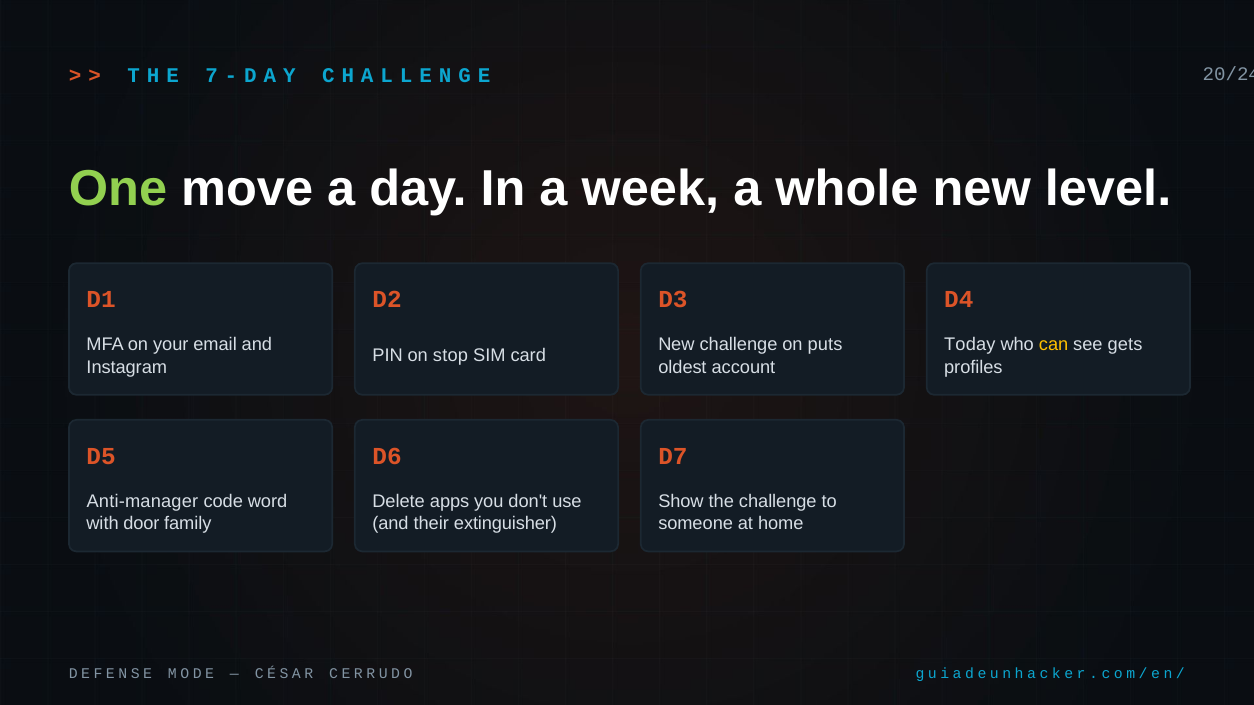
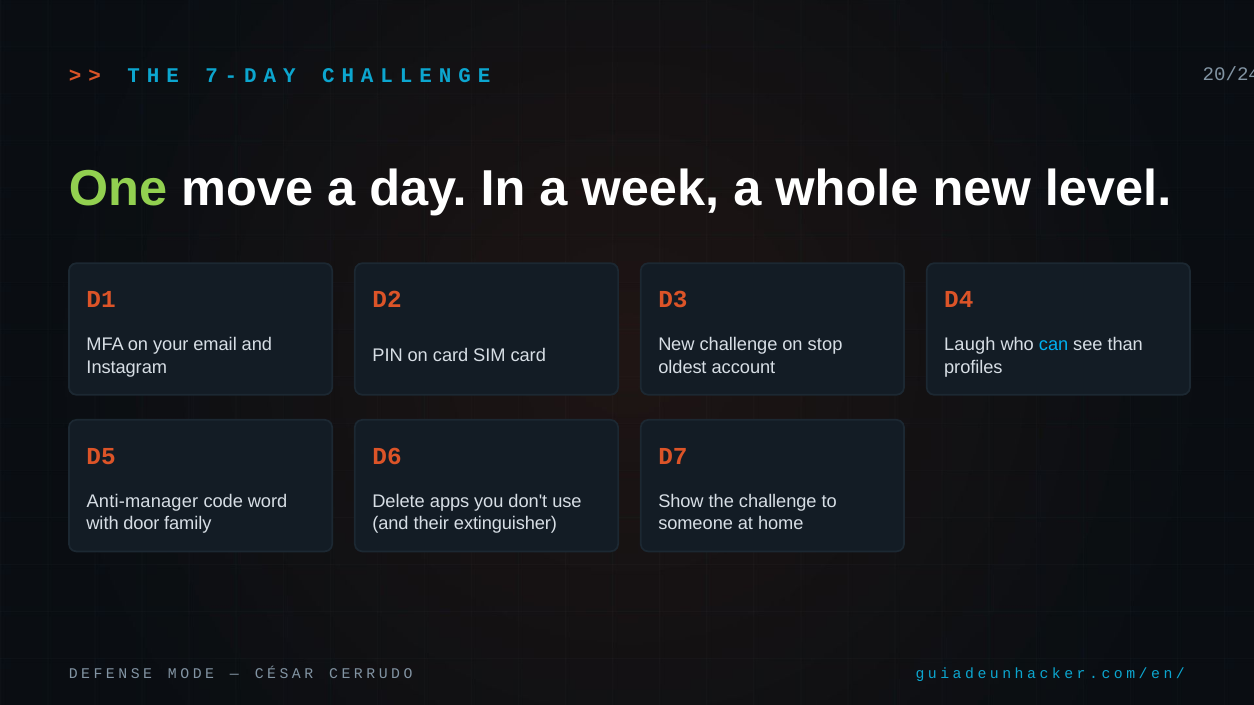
puts: puts -> stop
Today: Today -> Laugh
can colour: yellow -> light blue
gets: gets -> than
on stop: stop -> card
